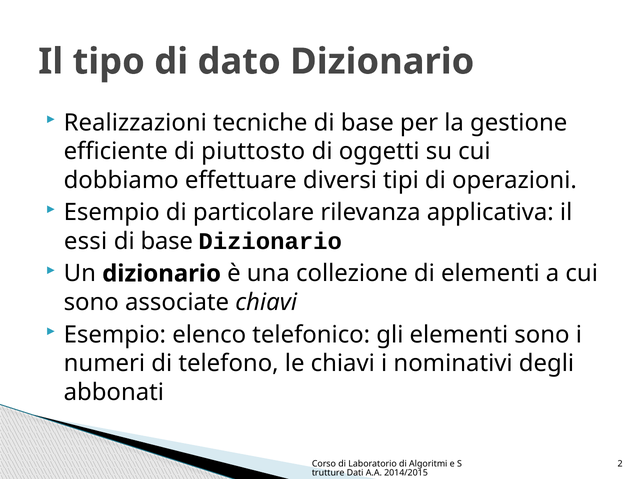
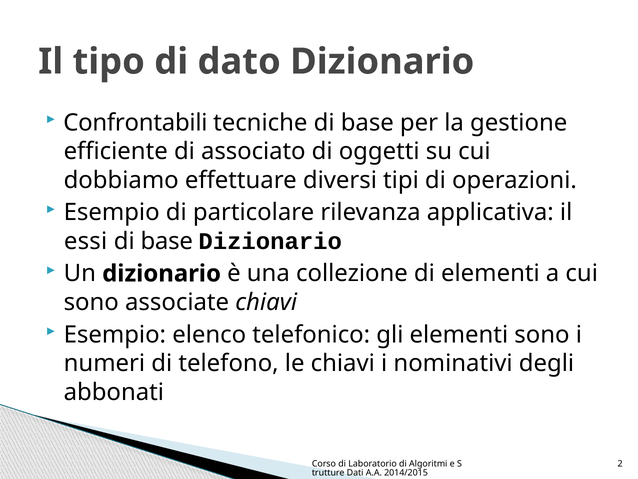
Realizzazioni: Realizzazioni -> Confrontabili
piuttosto: piuttosto -> associato
